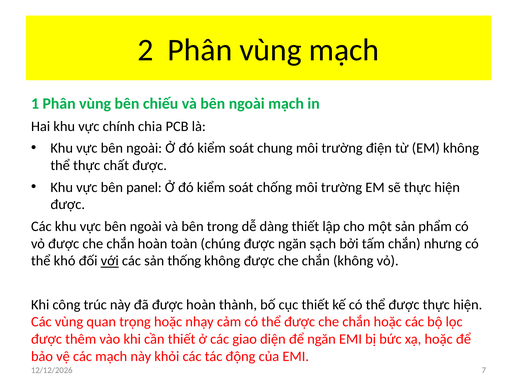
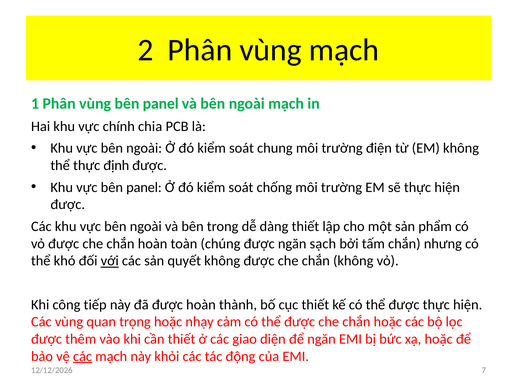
vùng bên chiếu: chiếu -> panel
chất: chất -> định
thống: thống -> quyết
trúc: trúc -> tiếp
các at (83, 356) underline: none -> present
